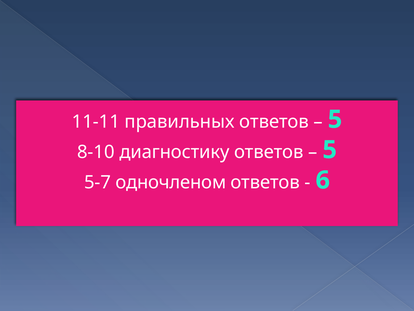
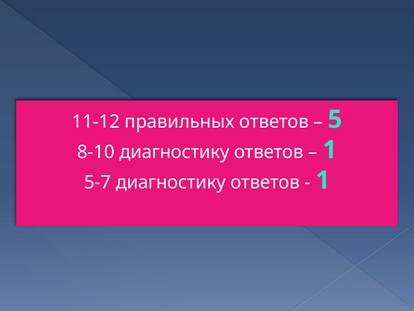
11-11: 11-11 -> 11-12
5 at (330, 150): 5 -> 1
5-7 одночленом: одночленом -> диагностику
6 at (323, 180): 6 -> 1
